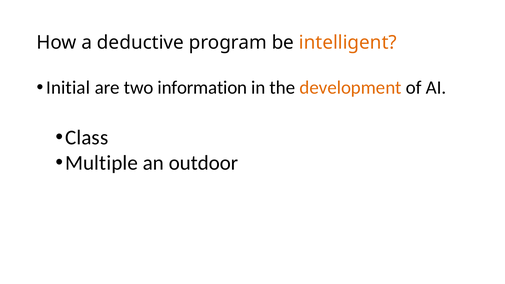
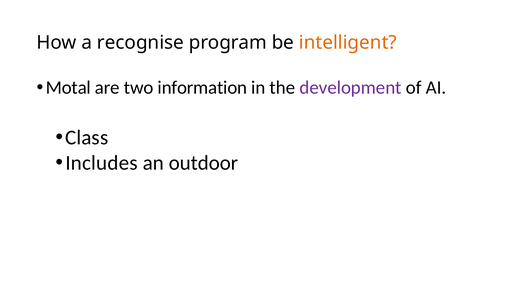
deductive: deductive -> recognise
Initial: Initial -> Motal
development colour: orange -> purple
Multiple: Multiple -> Includes
